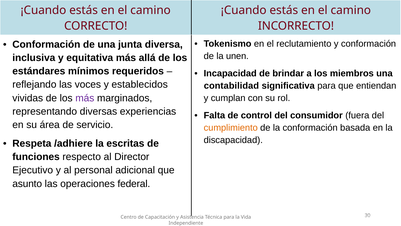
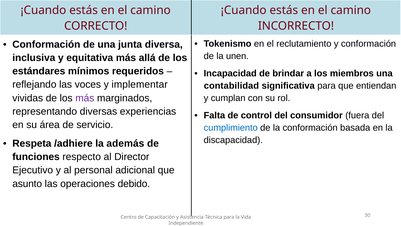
establecidos: establecidos -> implementar
cumplimiento colour: orange -> blue
escritas: escritas -> además
federal: federal -> debido
